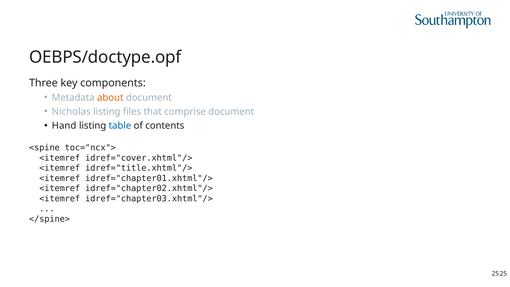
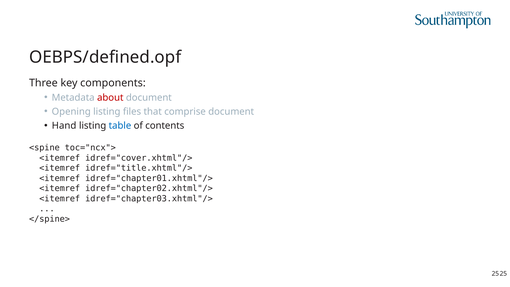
OEBPS/doctype.opf: OEBPS/doctype.opf -> OEBPS/defined.opf
about colour: orange -> red
Nicholas: Nicholas -> Opening
